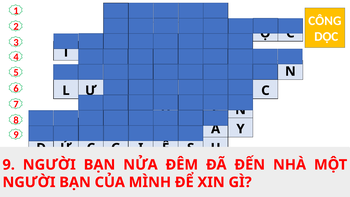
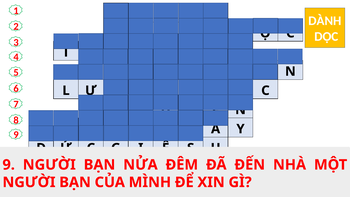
CÔNG: CÔNG -> DÀNH
